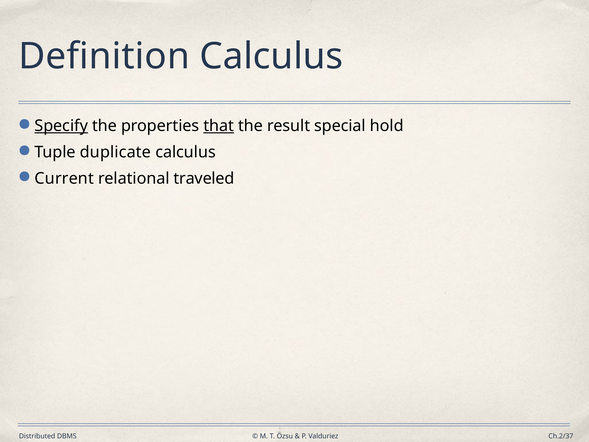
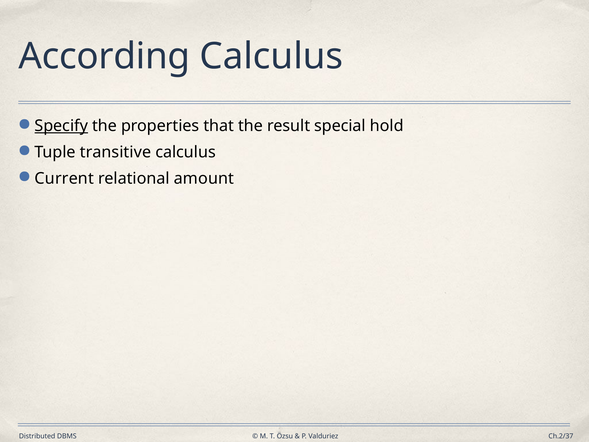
Definition: Definition -> According
that underline: present -> none
duplicate: duplicate -> transitive
traveled: traveled -> amount
